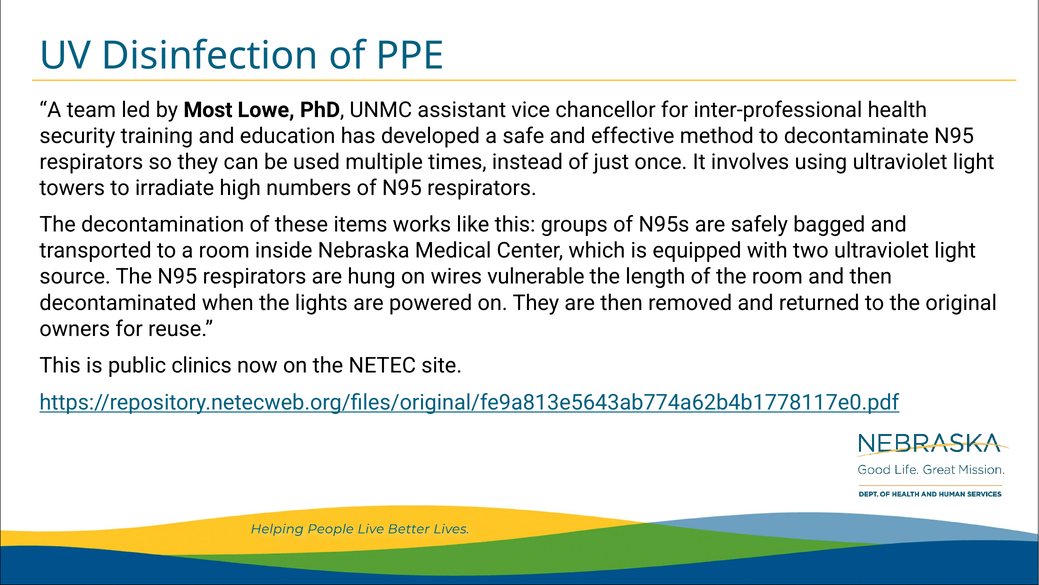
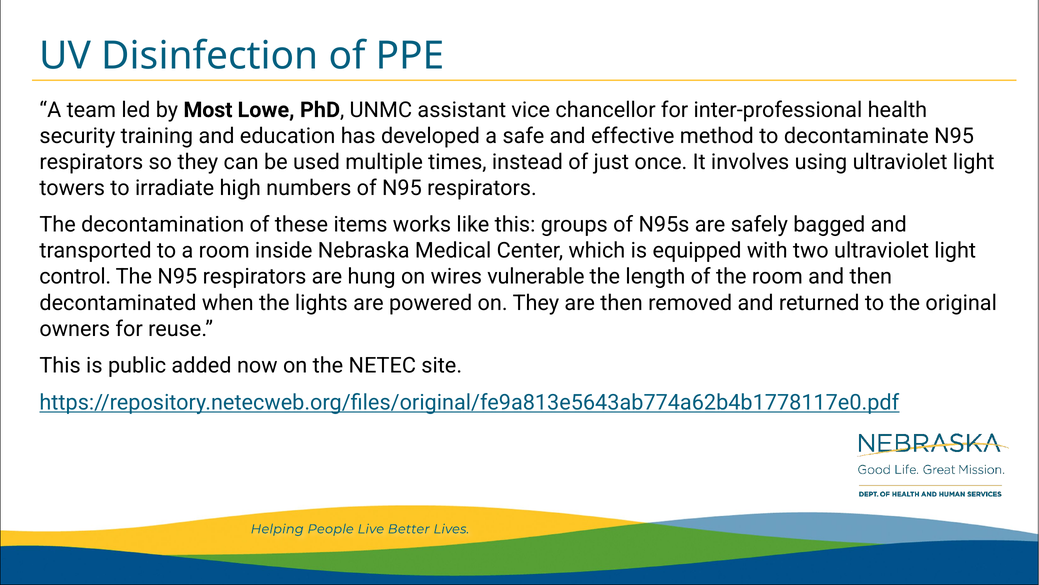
source: source -> control
clinics: clinics -> added
